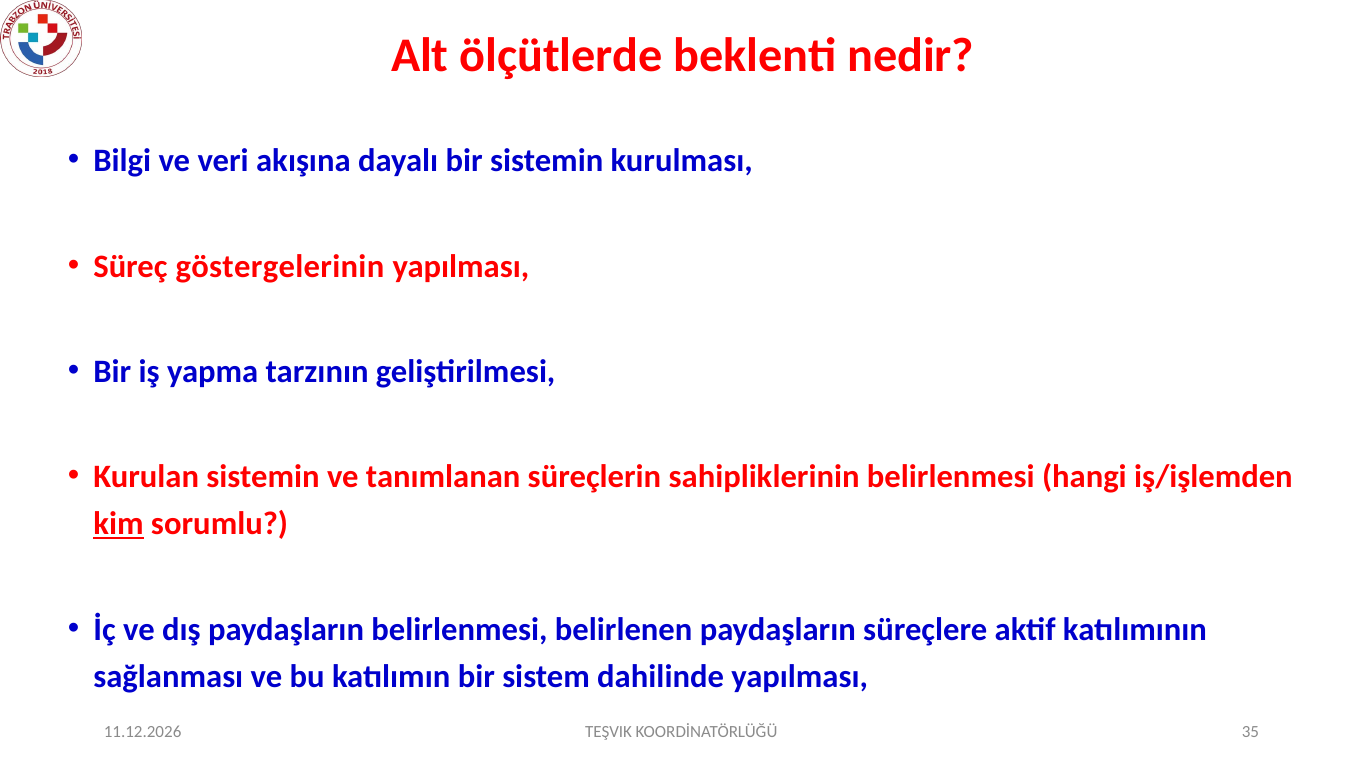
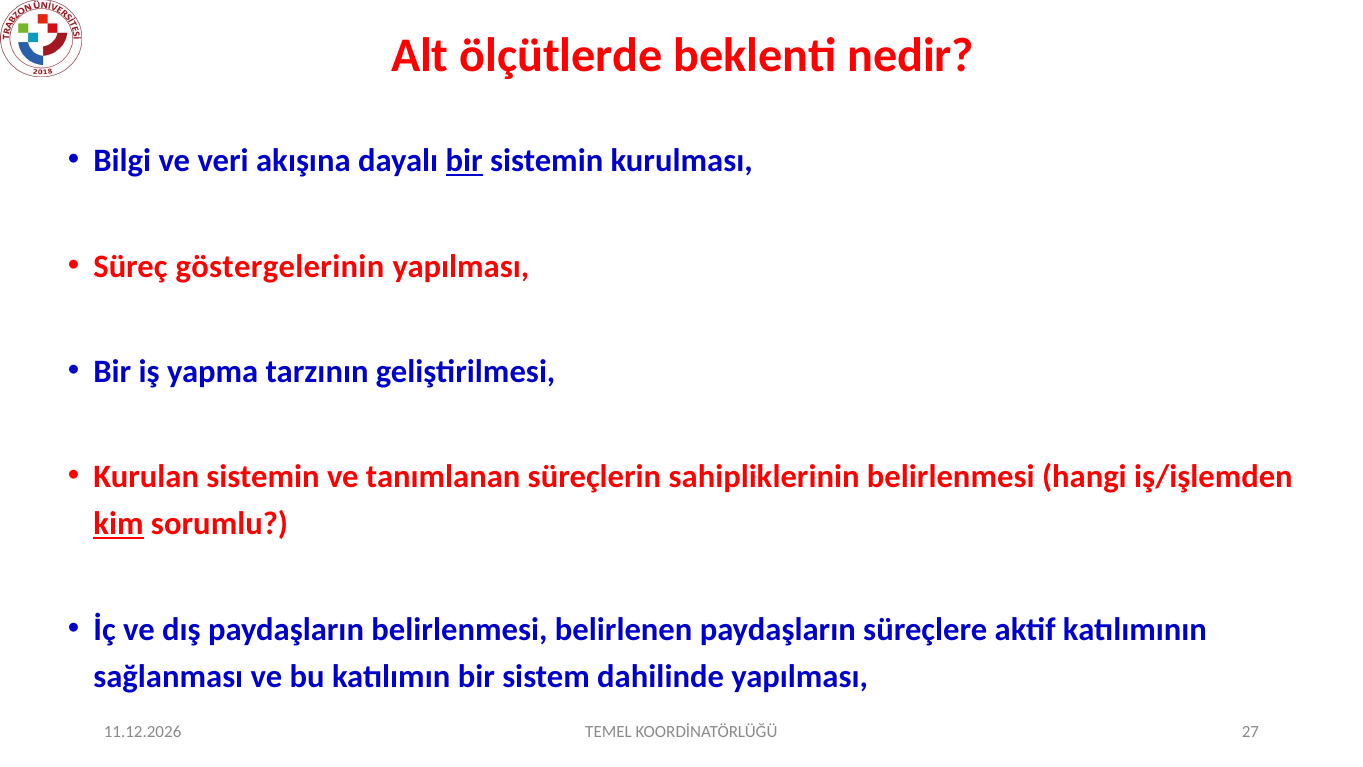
bir at (464, 161) underline: none -> present
TEŞVIK: TEŞVIK -> TEMEL
35: 35 -> 27
